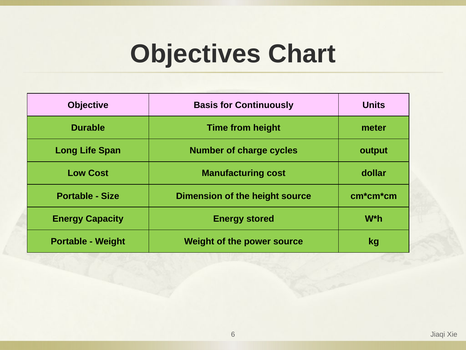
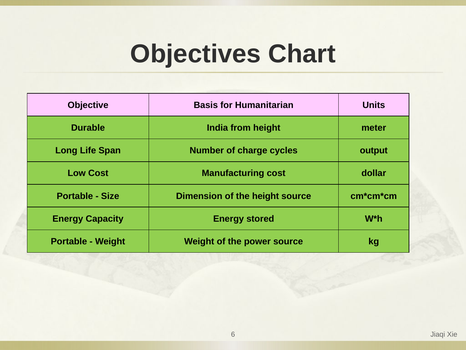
Continuously: Continuously -> Humanitarian
Time: Time -> India
